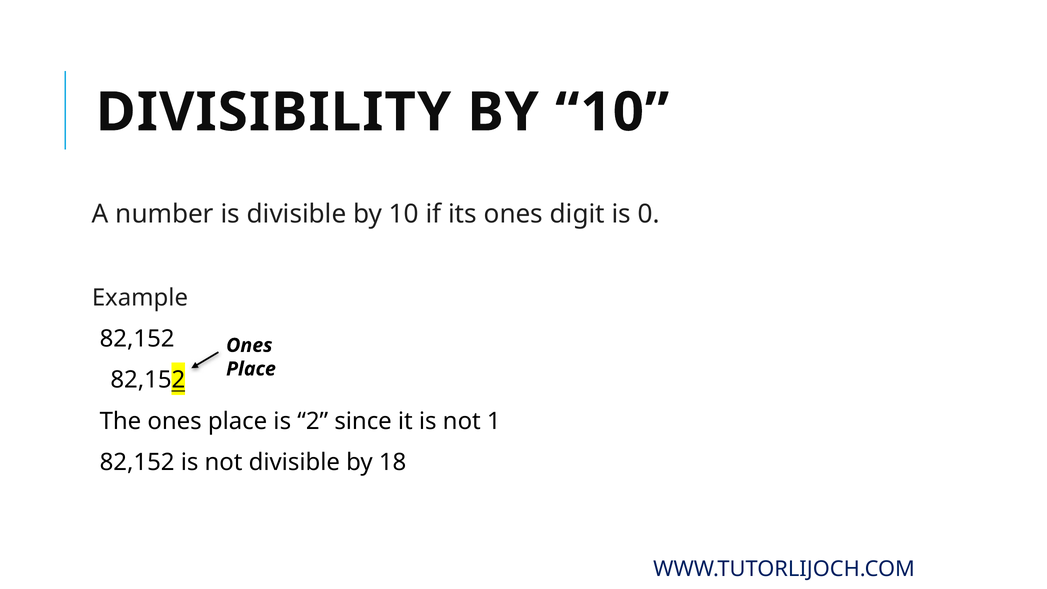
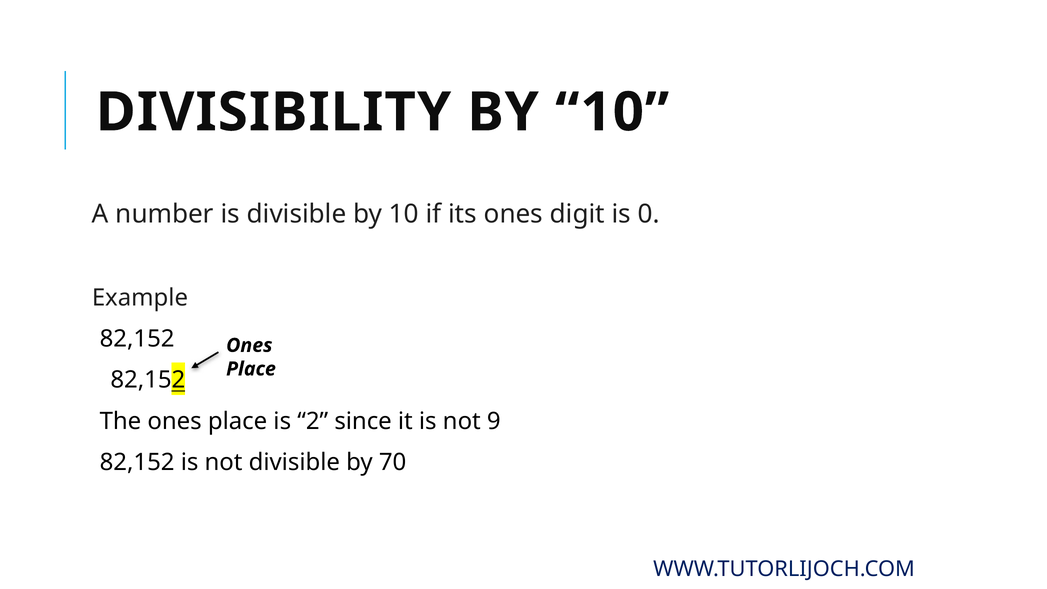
1: 1 -> 9
18: 18 -> 70
